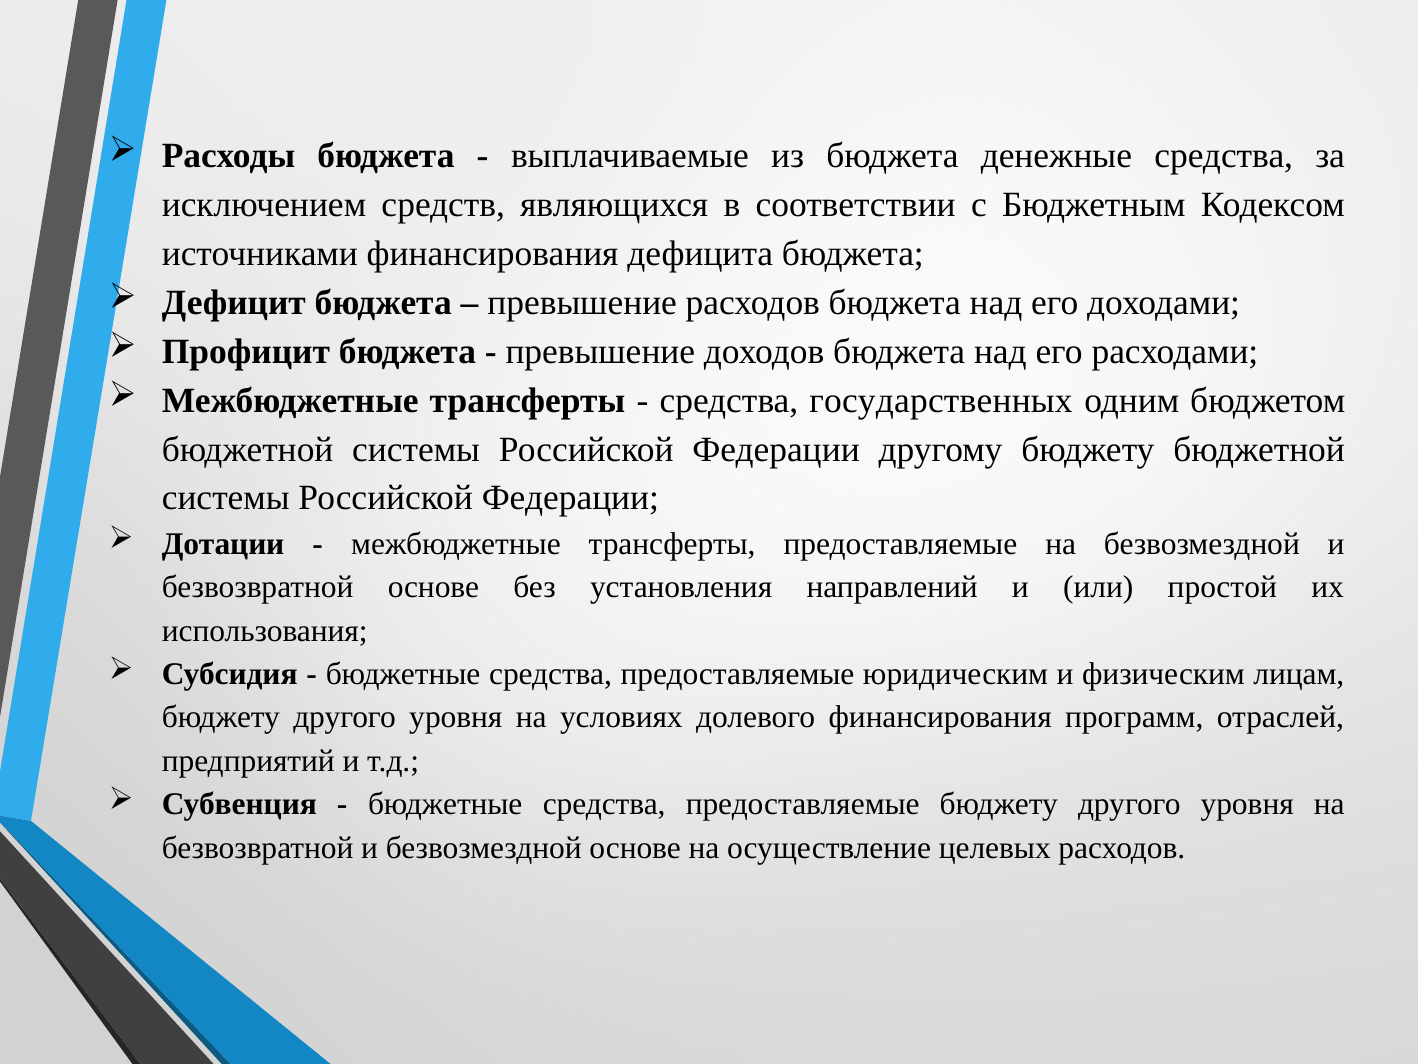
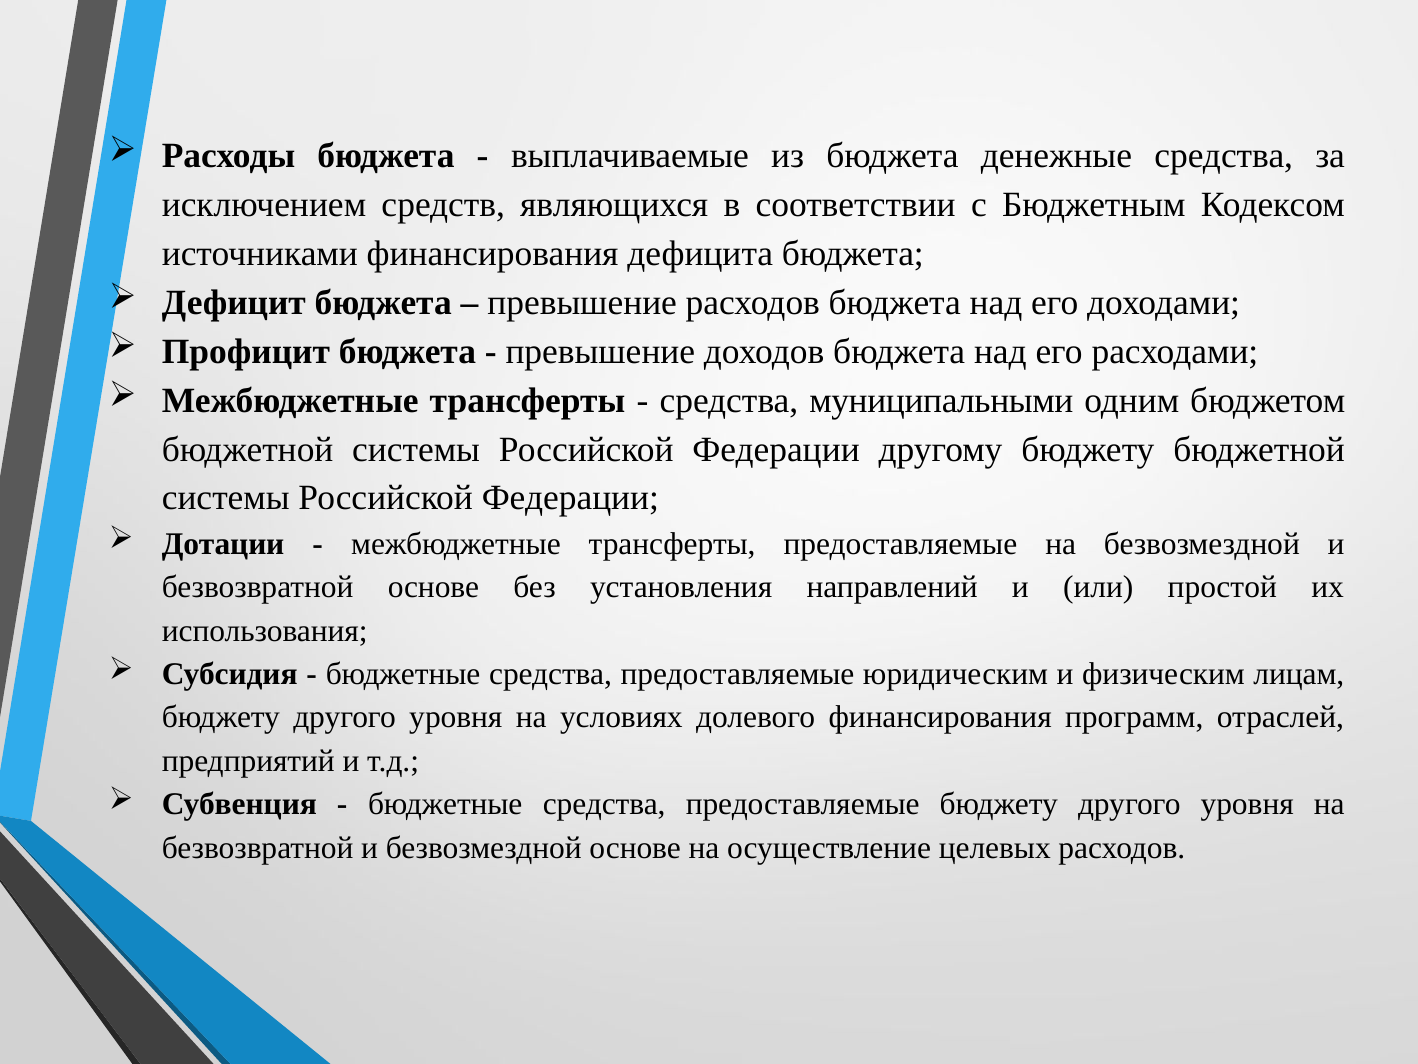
государственных: государственных -> муниципальными
